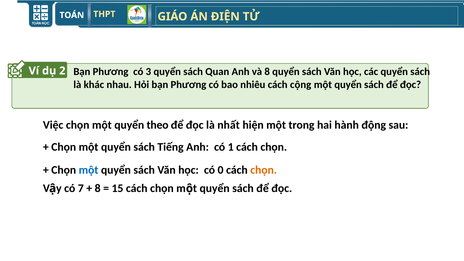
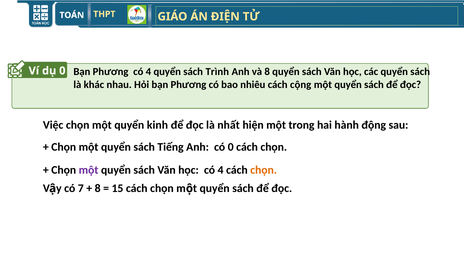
2 at (62, 71): 2 -> 0
Phương có 3: 3 -> 4
Quan: Quan -> Trình
theo: theo -> kinh
có 1: 1 -> 0
một at (89, 170) colour: blue -> purple
học có 0: 0 -> 4
